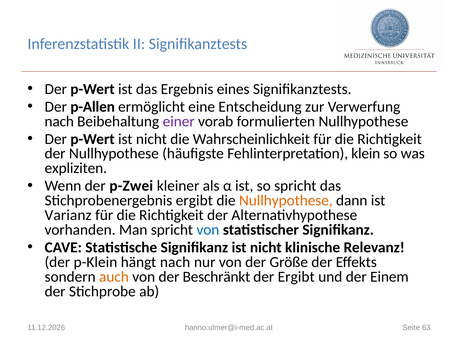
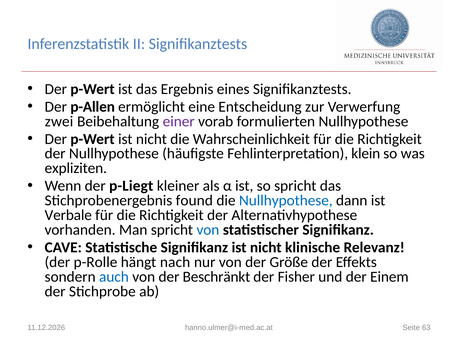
nach at (59, 121): nach -> zwei
p-Zwei: p-Zwei -> p-Liegt
Stichprobenergebnis ergibt: ergibt -> found
Nullhypothese at (286, 201) colour: orange -> blue
Varianz: Varianz -> Verbale
p-Klein: p-Klein -> p-Rolle
auch colour: orange -> blue
der Ergibt: Ergibt -> Fisher
